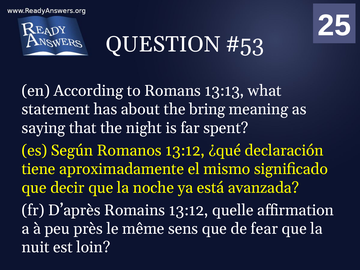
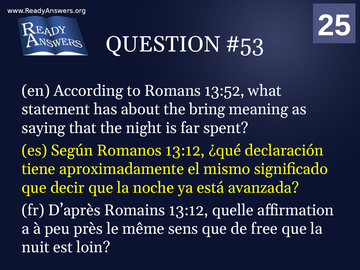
13:13: 13:13 -> 13:52
fear: fear -> free
